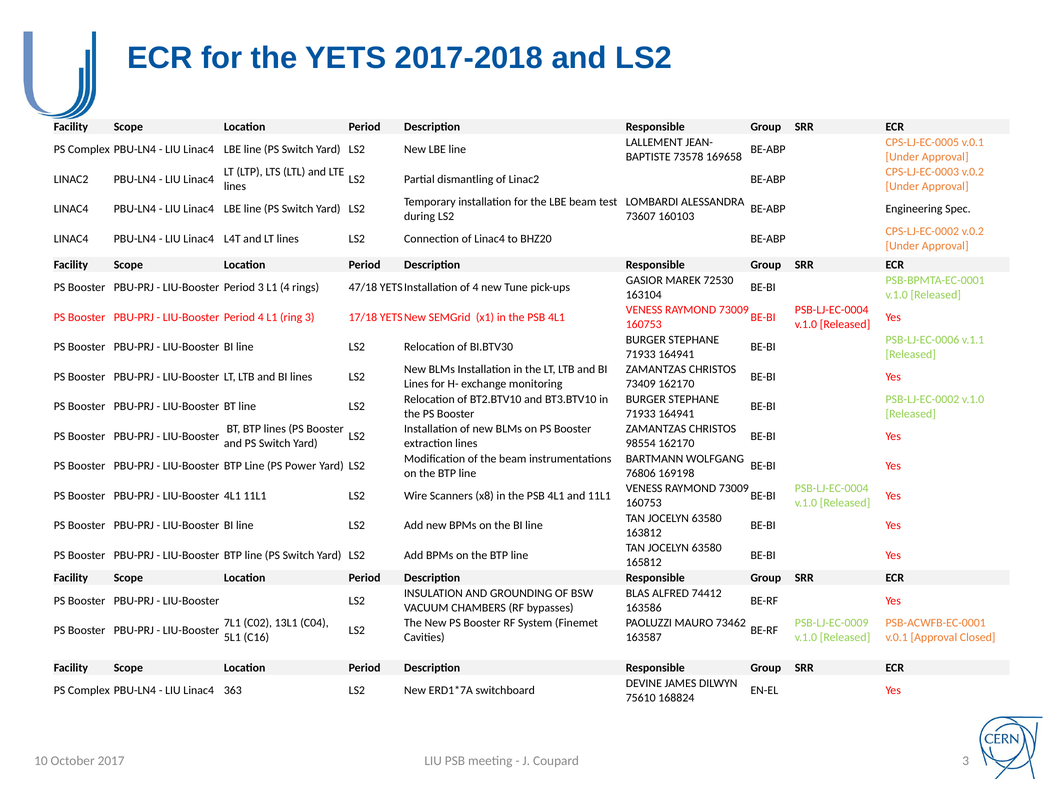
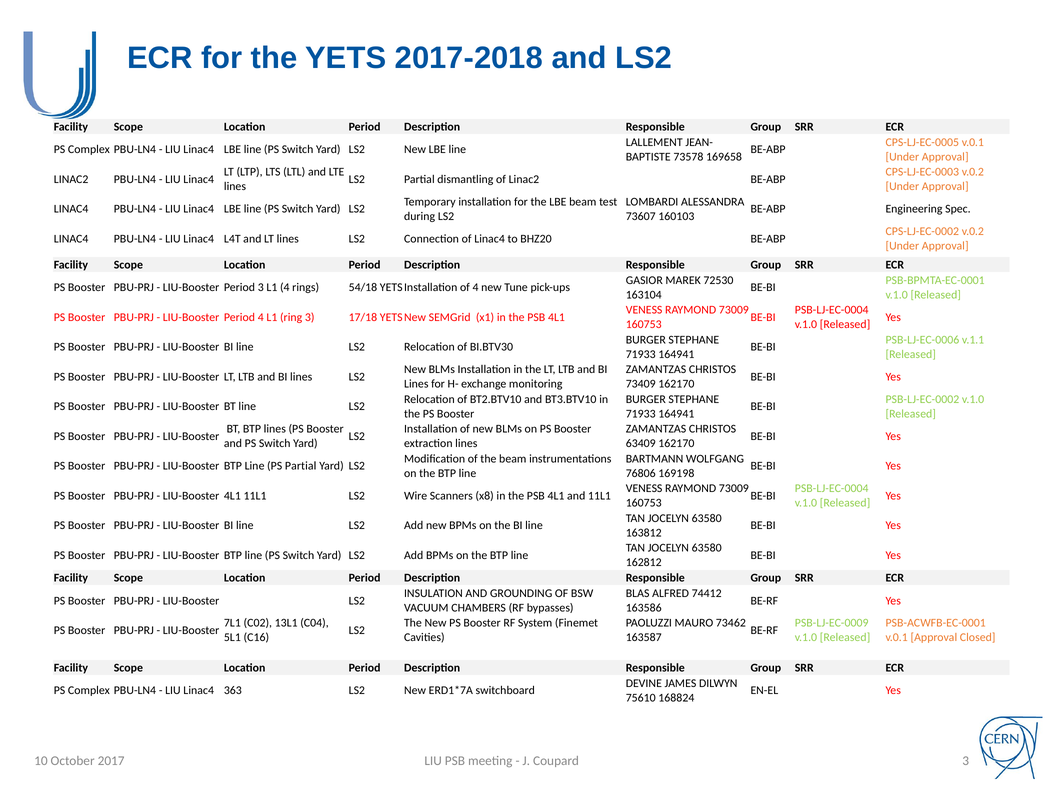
47/18: 47/18 -> 54/18
98554: 98554 -> 63409
PS Power: Power -> Partial
165812: 165812 -> 162812
